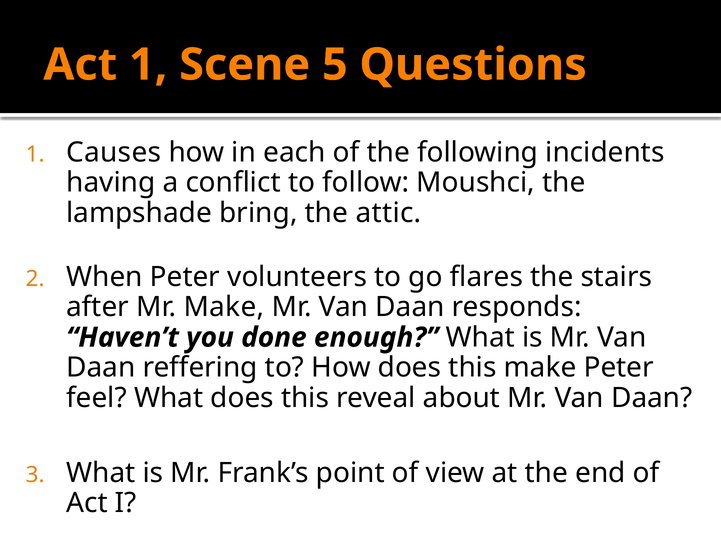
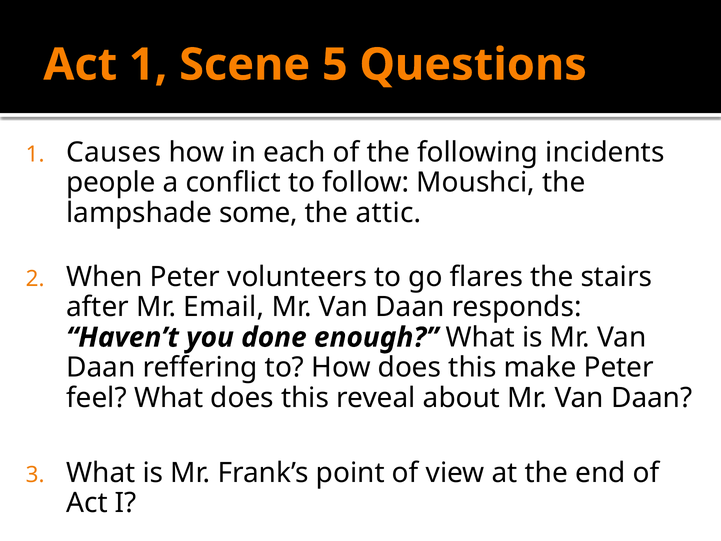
having: having -> people
bring: bring -> some
Mr Make: Make -> Email
